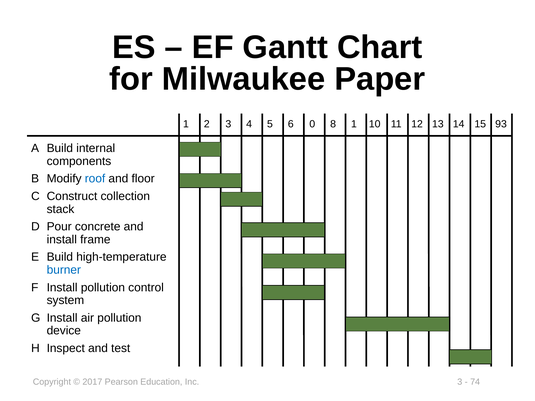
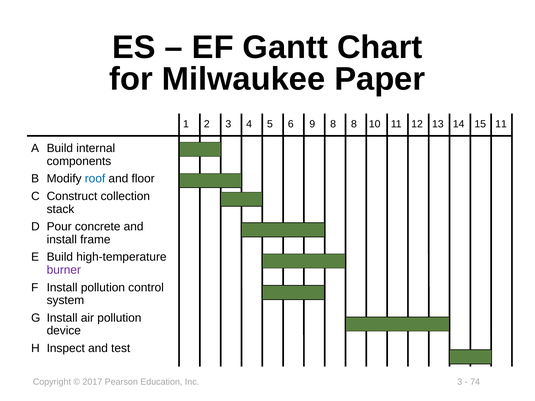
0: 0 -> 9
8 1: 1 -> 8
15 93: 93 -> 11
burner colour: blue -> purple
